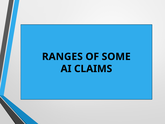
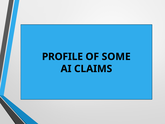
RANGES: RANGES -> PROFILE
